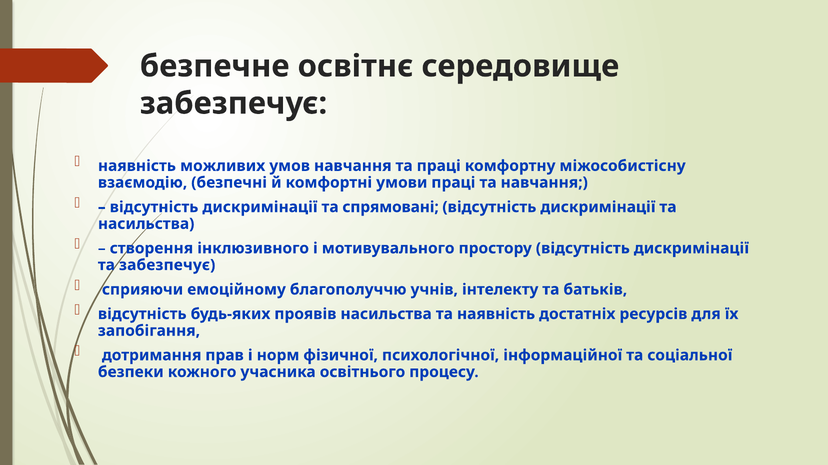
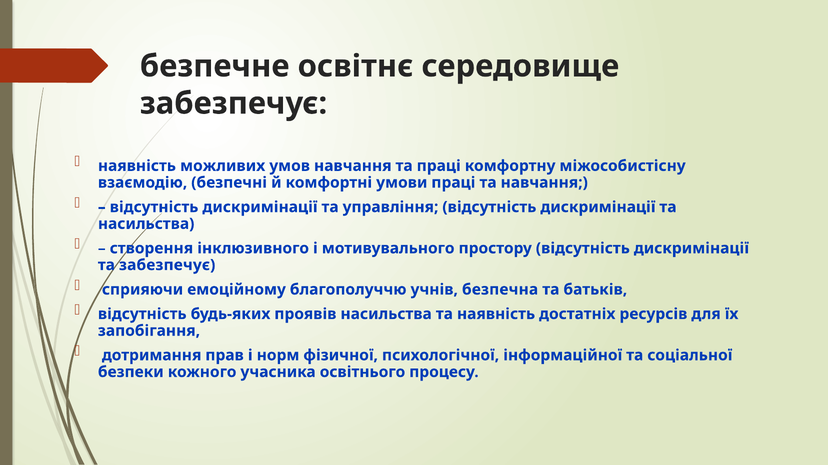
спрямовані: спрямовані -> управління
інтелекту: інтелекту -> безпечна
